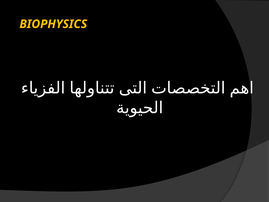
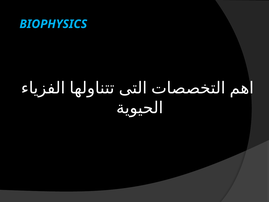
BIOPHYSICS colour: yellow -> light blue
